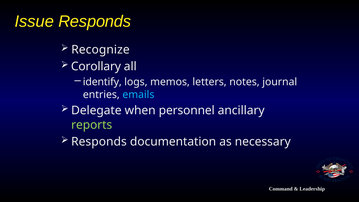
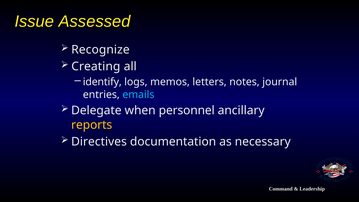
Issue Responds: Responds -> Assessed
Corollary: Corollary -> Creating
reports colour: light green -> yellow
Responds at (99, 142): Responds -> Directives
